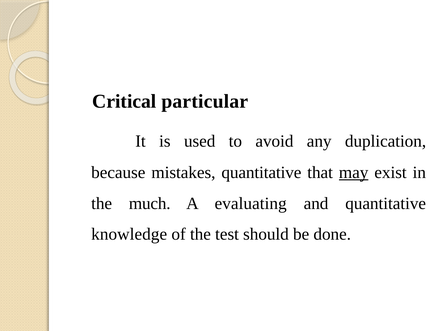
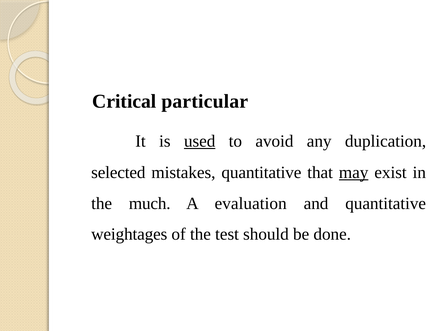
used underline: none -> present
because: because -> selected
evaluating: evaluating -> evaluation
knowledge: knowledge -> weightages
